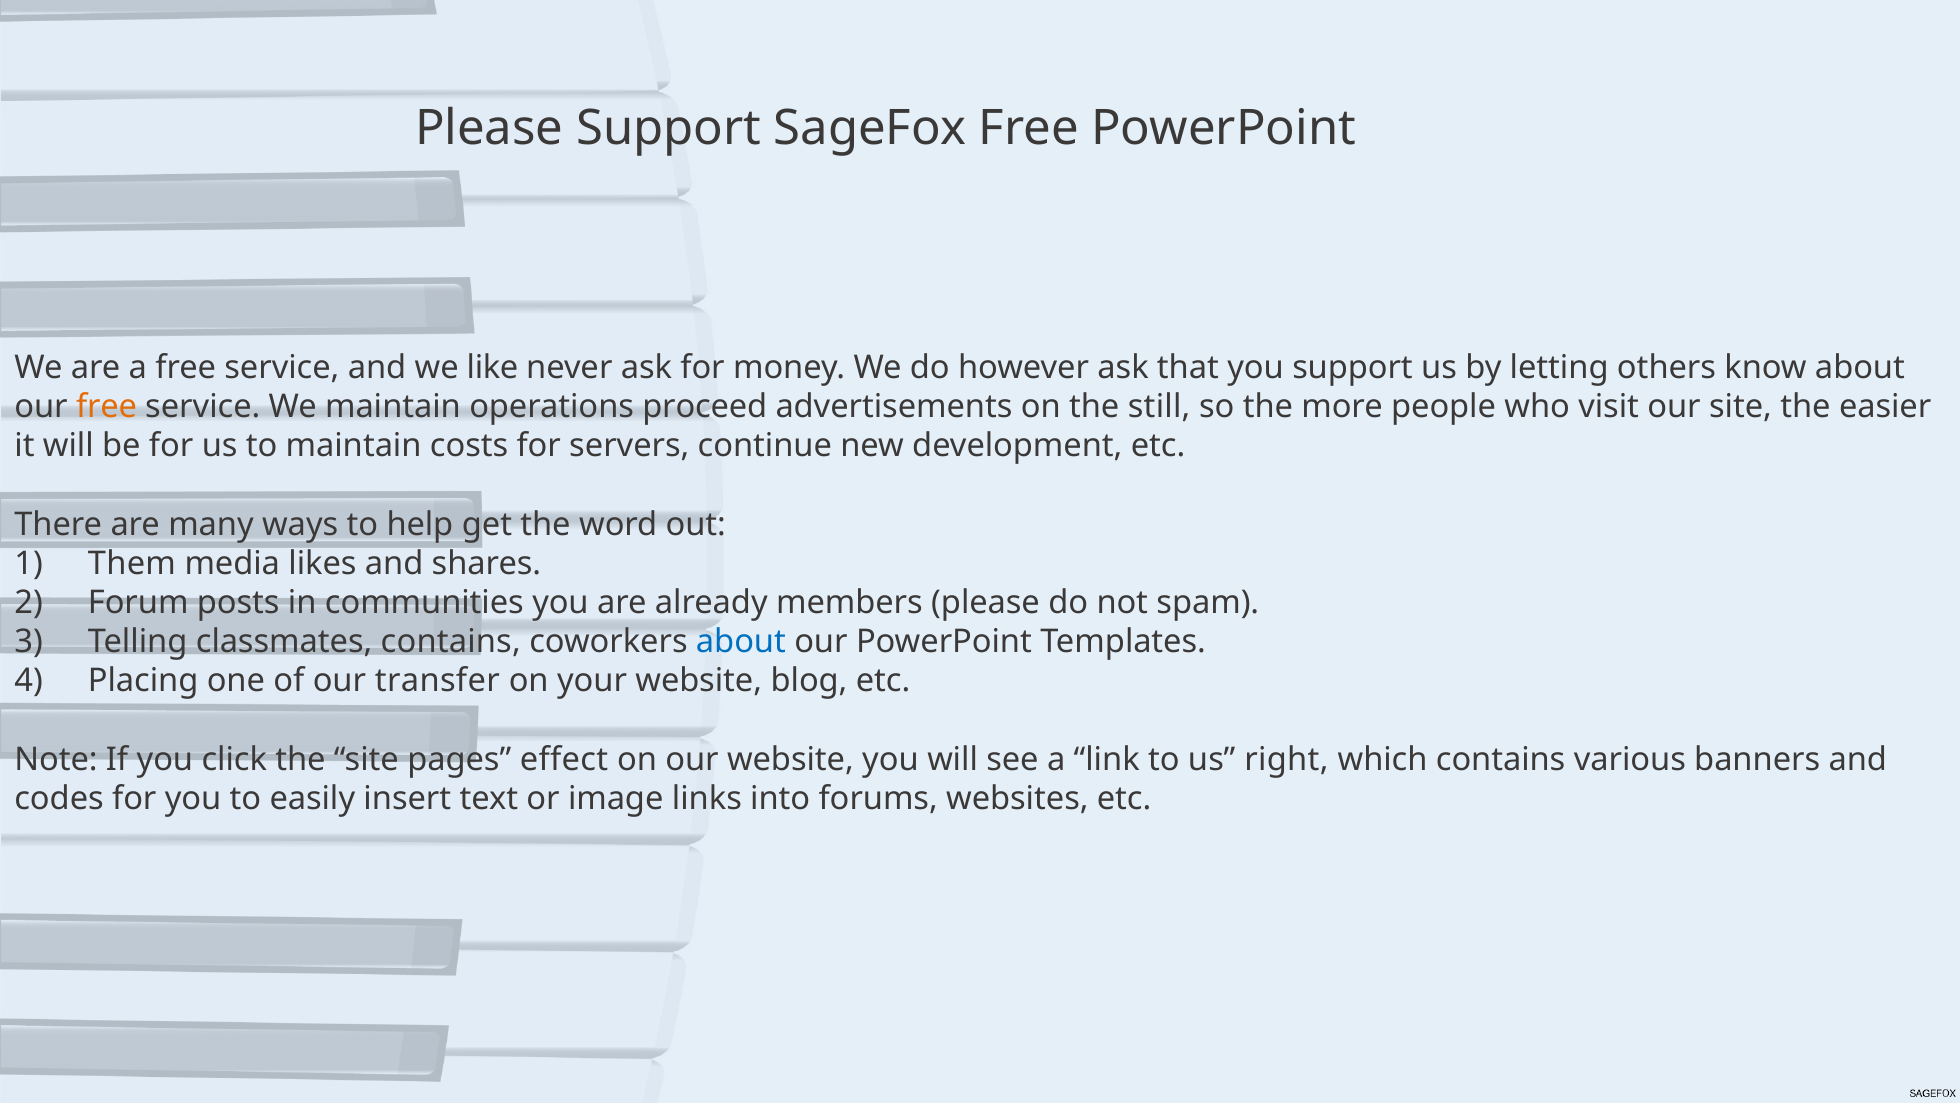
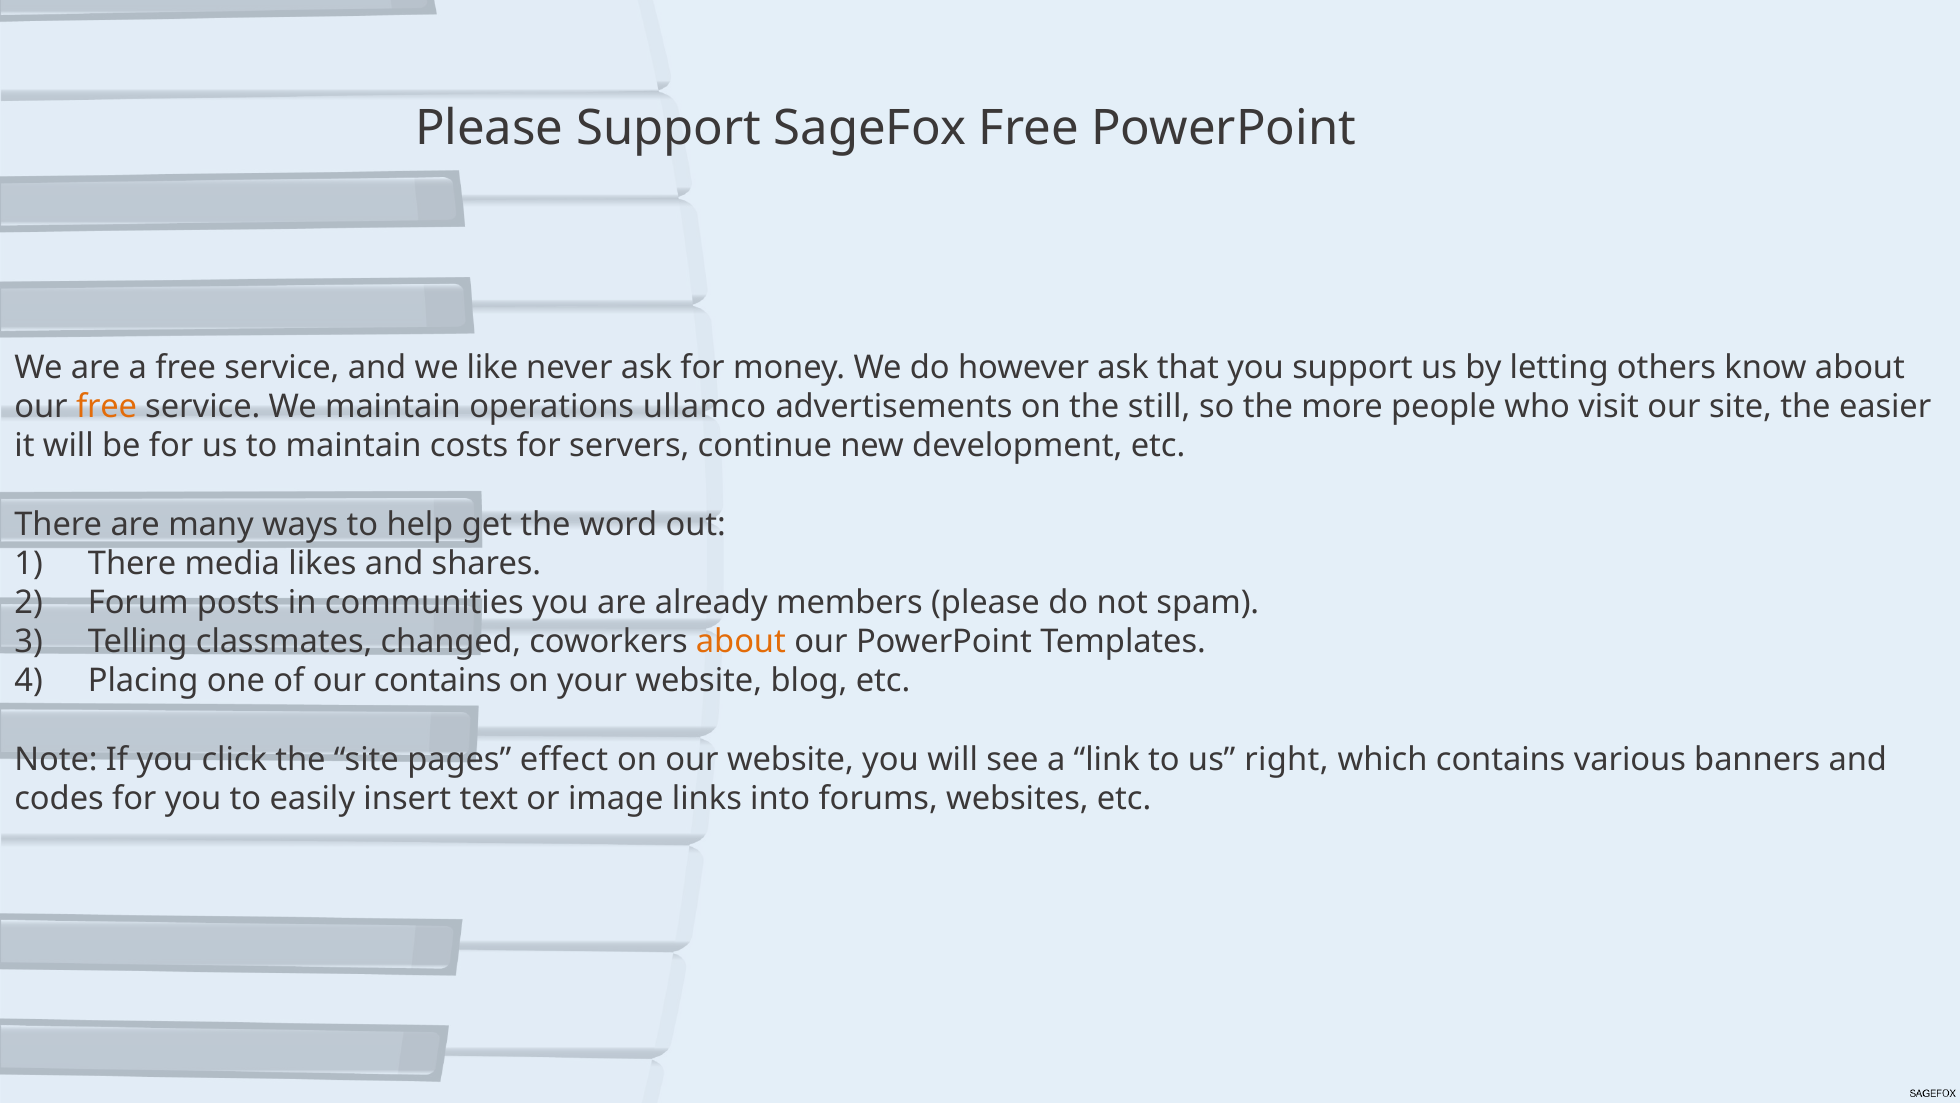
proceed: proceed -> ullamco
Them at (132, 563): Them -> There
classmates contains: contains -> changed
about at (741, 642) colour: blue -> orange
our transfer: transfer -> contains
